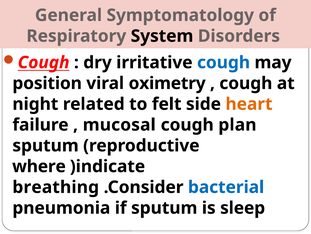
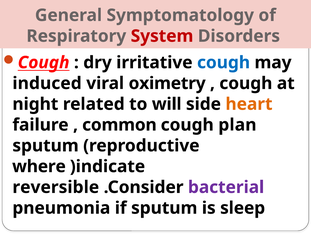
System colour: black -> red
position: position -> induced
felt: felt -> will
mucosal: mucosal -> common
breathing: breathing -> reversible
bacterial colour: blue -> purple
